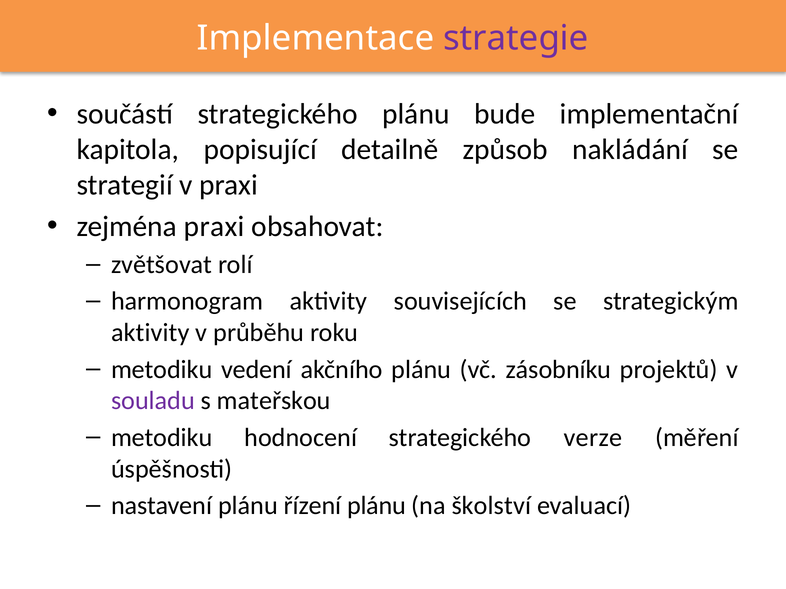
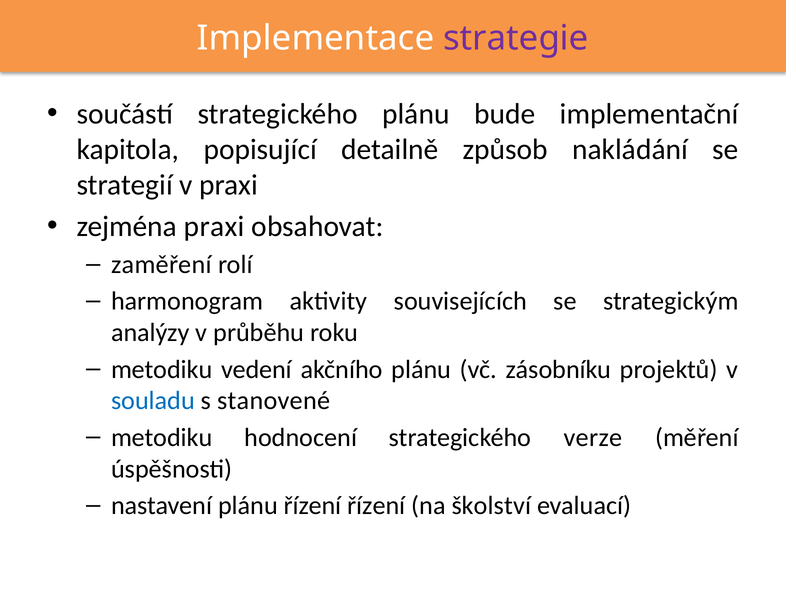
zvětšovat: zvětšovat -> zaměření
aktivity at (150, 333): aktivity -> analýzy
souladu colour: purple -> blue
mateřskou: mateřskou -> stanovené
řízení plánu: plánu -> řízení
